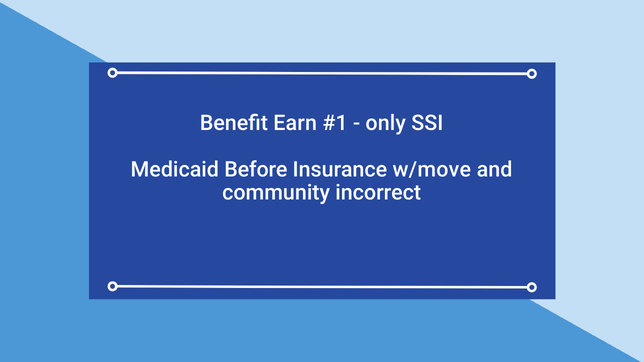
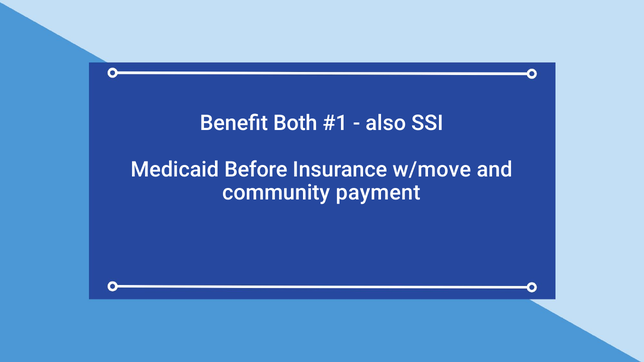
Earn: Earn -> Both
only: only -> also
incorrect: incorrect -> payment
